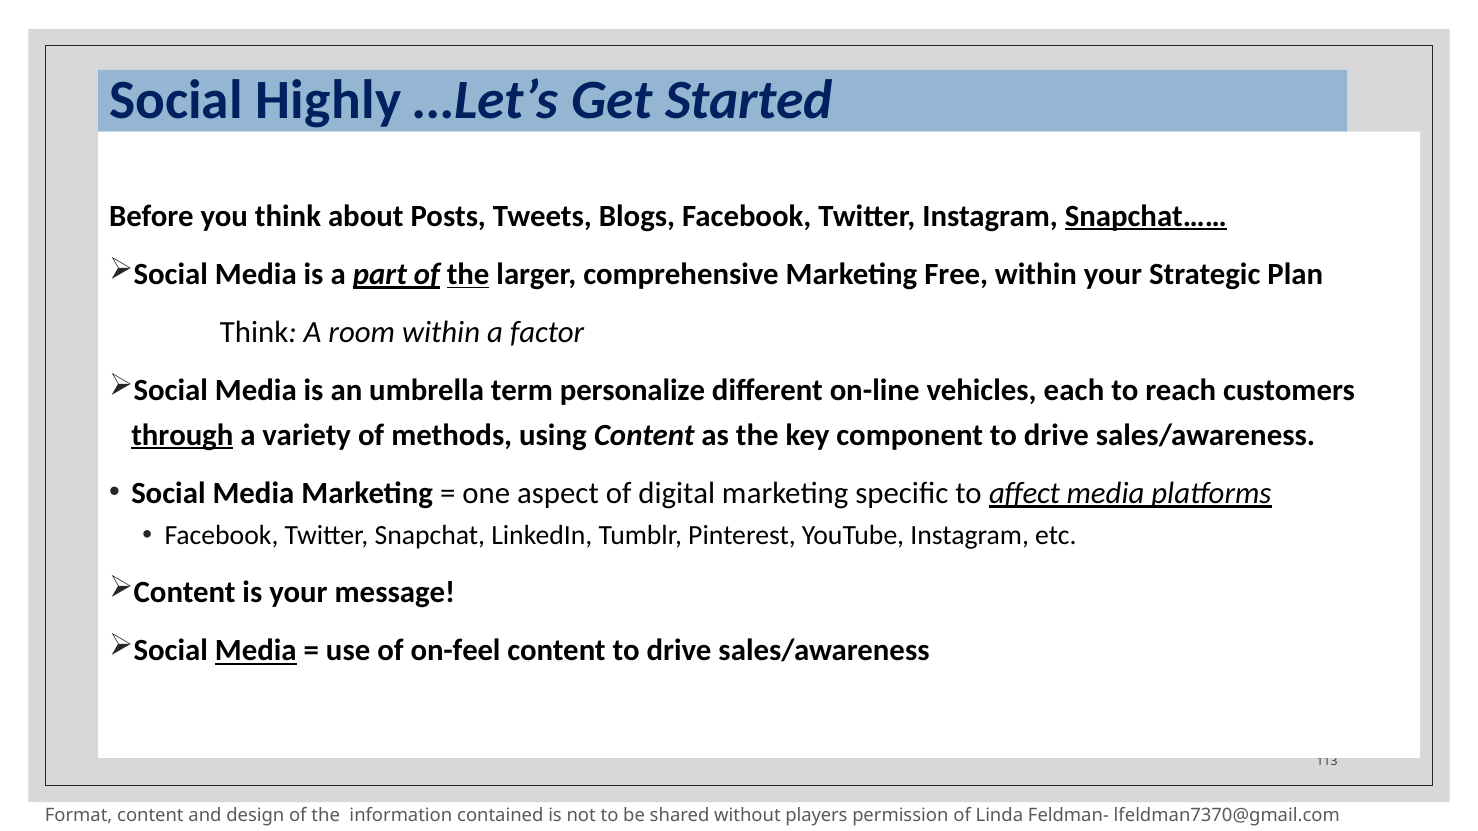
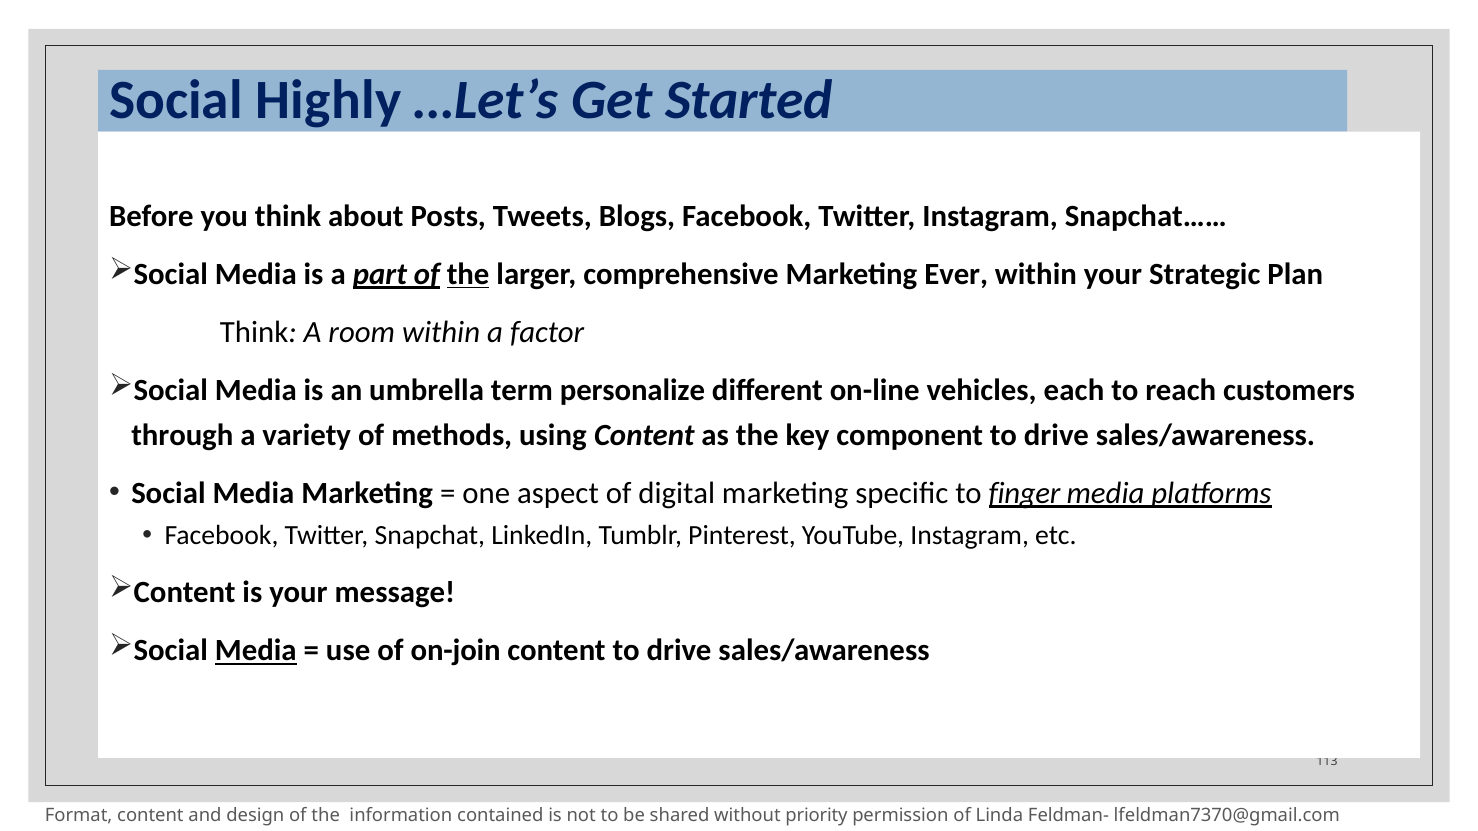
Snapchat…… underline: present -> none
Free: Free -> Ever
through underline: present -> none
affect: affect -> finger
on-feel: on-feel -> on-join
players: players -> priority
